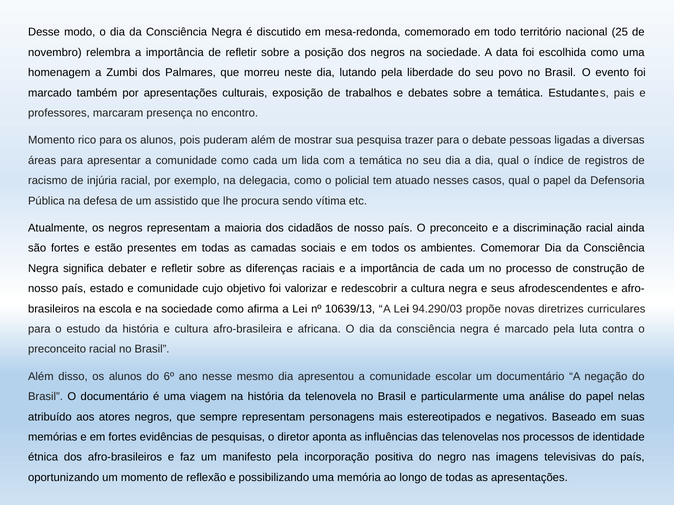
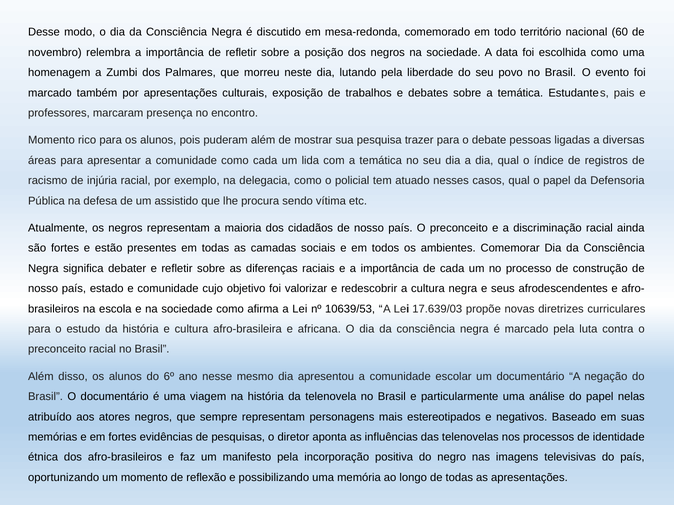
25: 25 -> 60
10639/13: 10639/13 -> 10639/53
94.290/03: 94.290/03 -> 17.639/03
